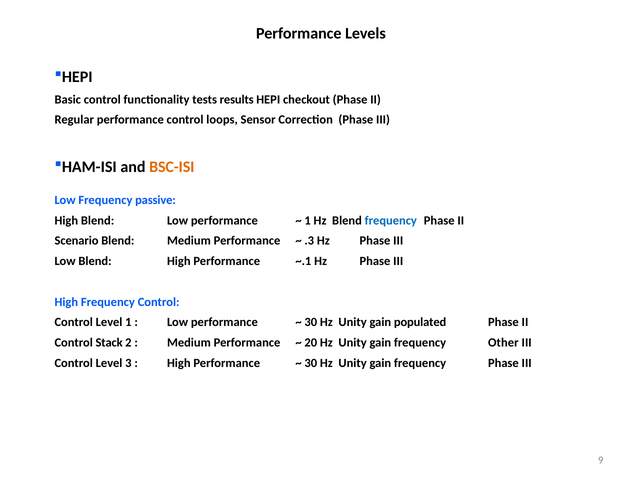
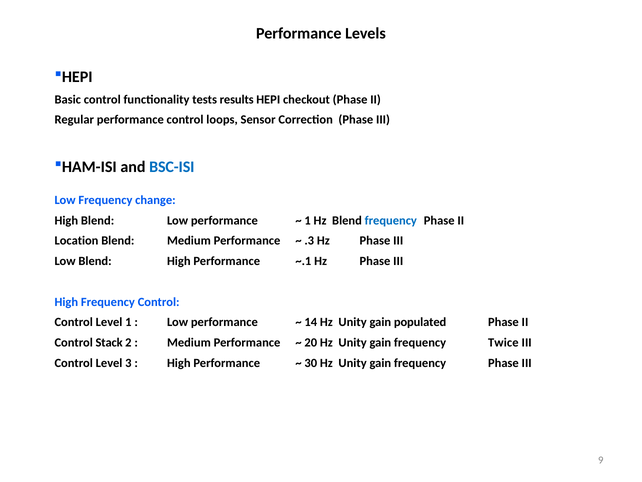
BSC-ISI colour: orange -> blue
passive: passive -> change
Scenario: Scenario -> Location
30 at (311, 322): 30 -> 14
Other: Other -> Twice
